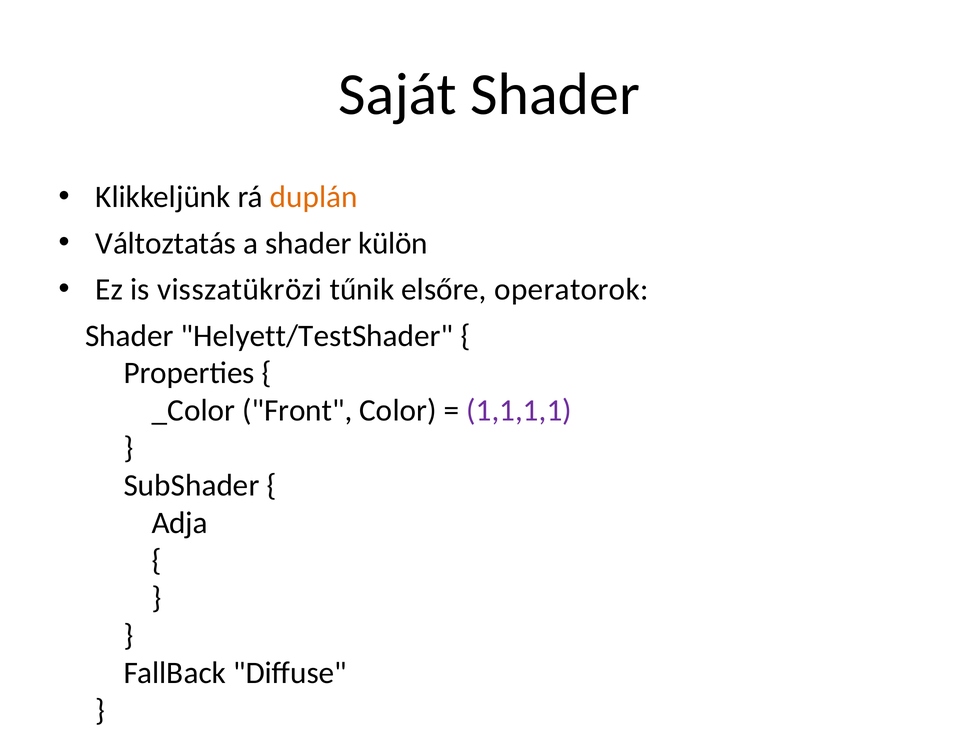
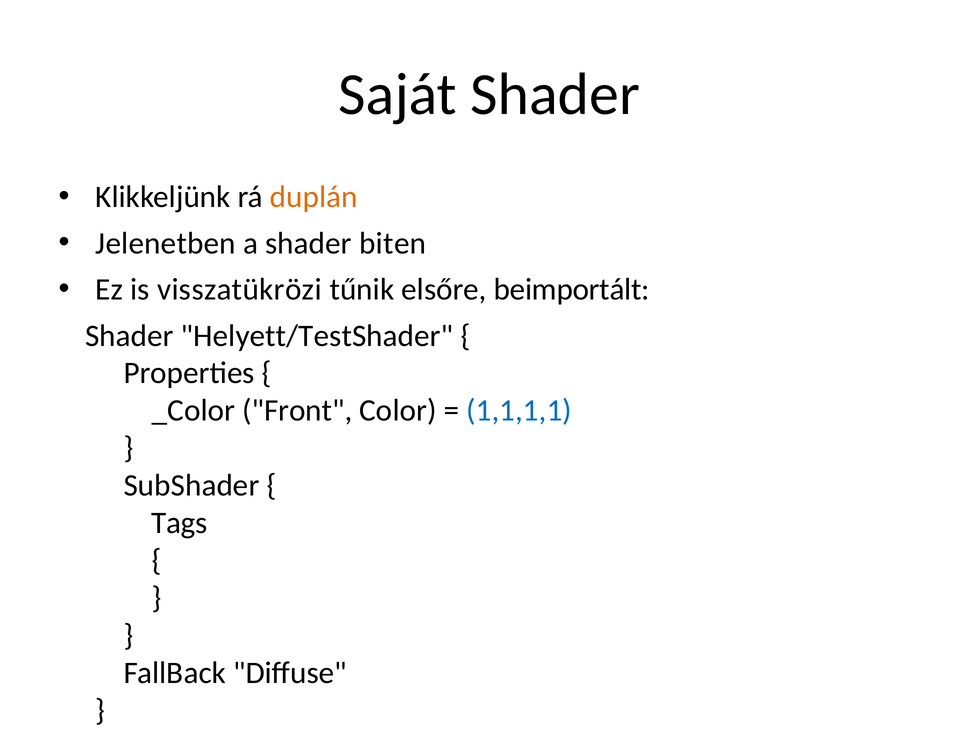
Változtatás: Változtatás -> Jelenetben
külön: külön -> biten
operatorok: operatorok -> beimportált
1,1,1,1 colour: purple -> blue
Adja: Adja -> Tags
